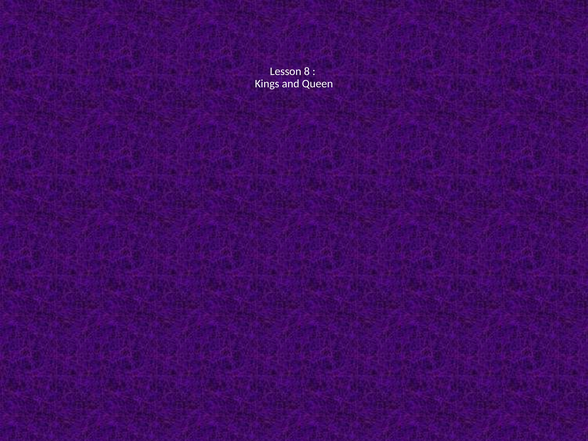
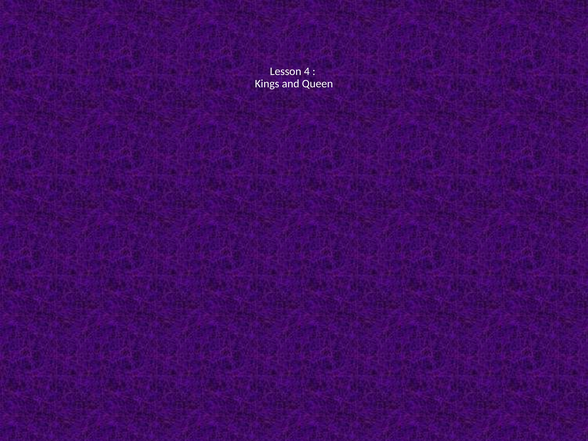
8: 8 -> 4
